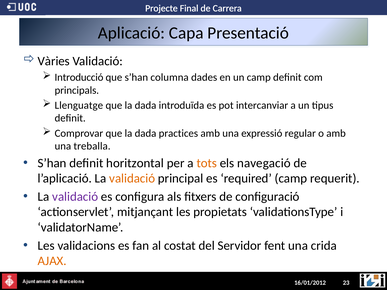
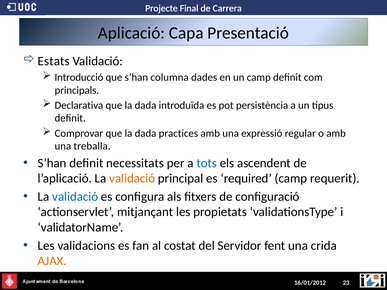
Vàries: Vàries -> Estats
Llenguatge: Llenguatge -> Declarativa
intercanviar: intercanviar -> persistència
horitzontal: horitzontal -> necessitats
tots colour: orange -> blue
navegació: navegació -> ascendent
validació at (75, 197) colour: purple -> blue
